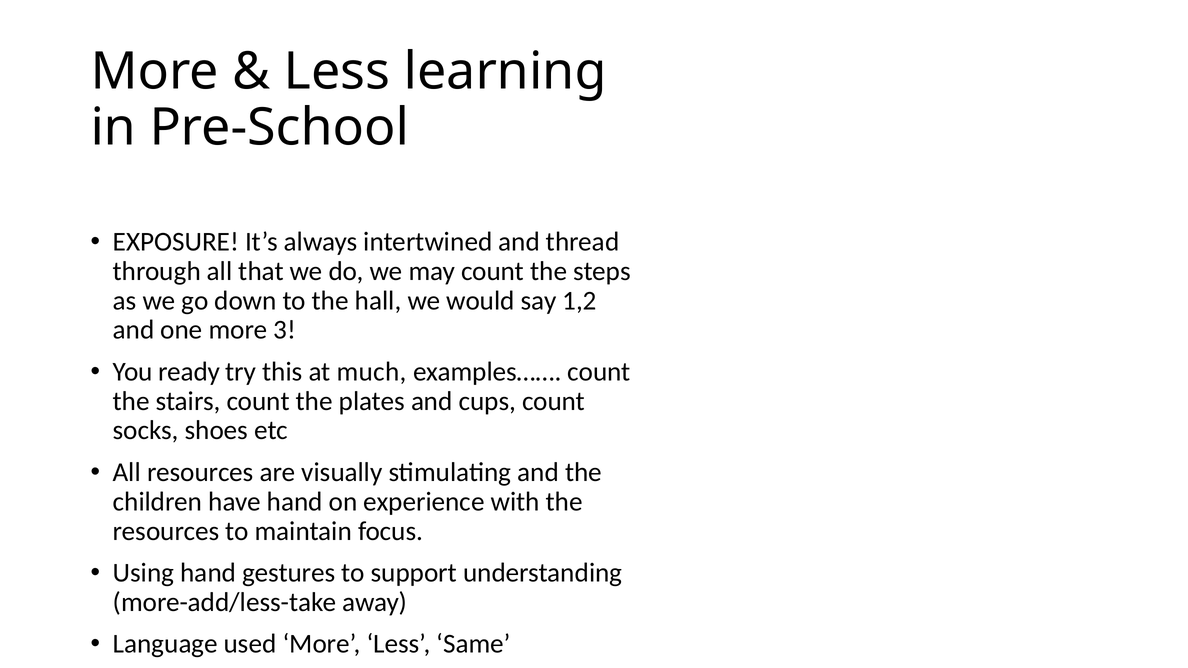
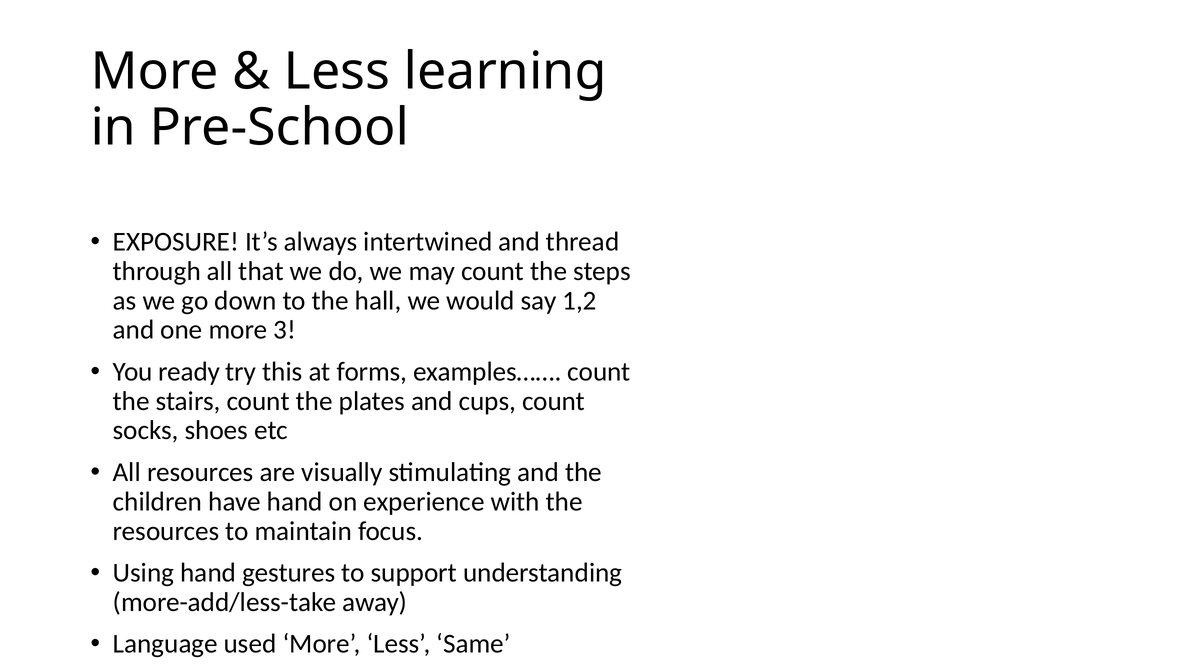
much: much -> forms
